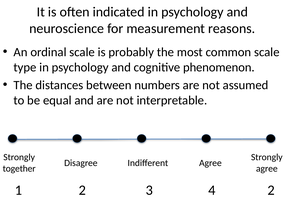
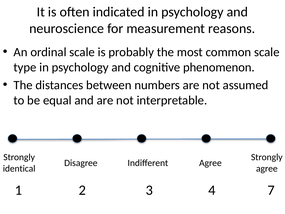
together: together -> identical
4 2: 2 -> 7
